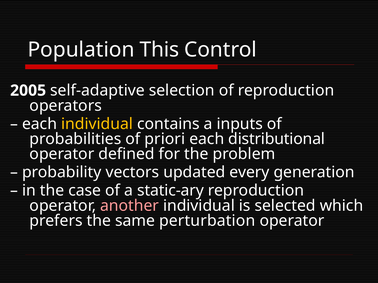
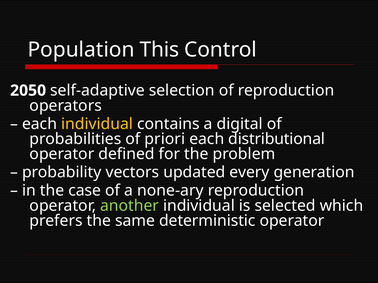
2005: 2005 -> 2050
inputs: inputs -> digital
static-ary: static-ary -> none-ary
another colour: pink -> light green
perturbation: perturbation -> deterministic
